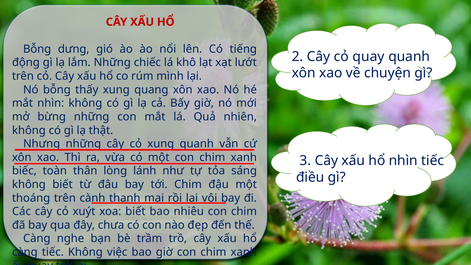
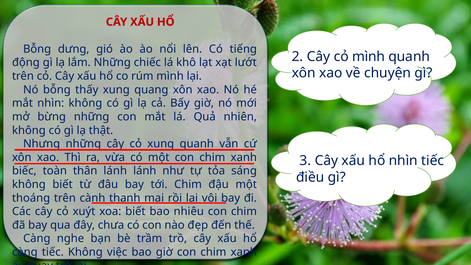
cỏ quay: quay -> mình
thân lòng: lòng -> lánh
